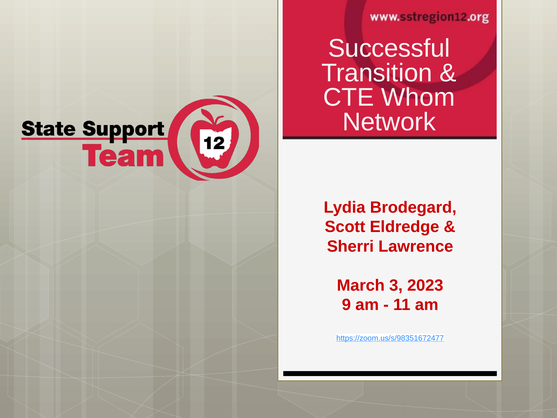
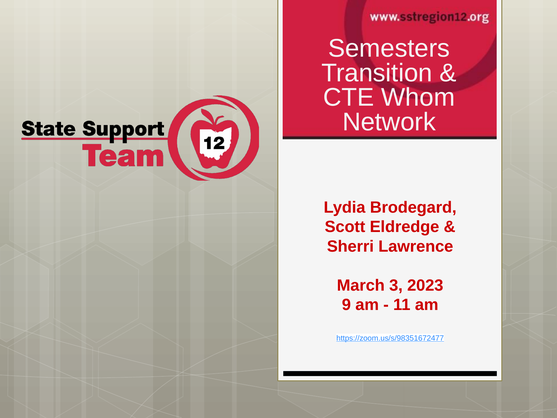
Successful: Successful -> Semesters
